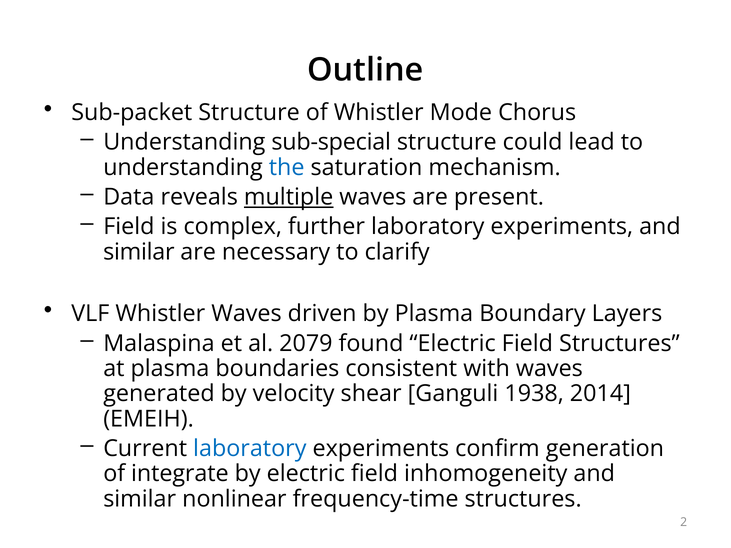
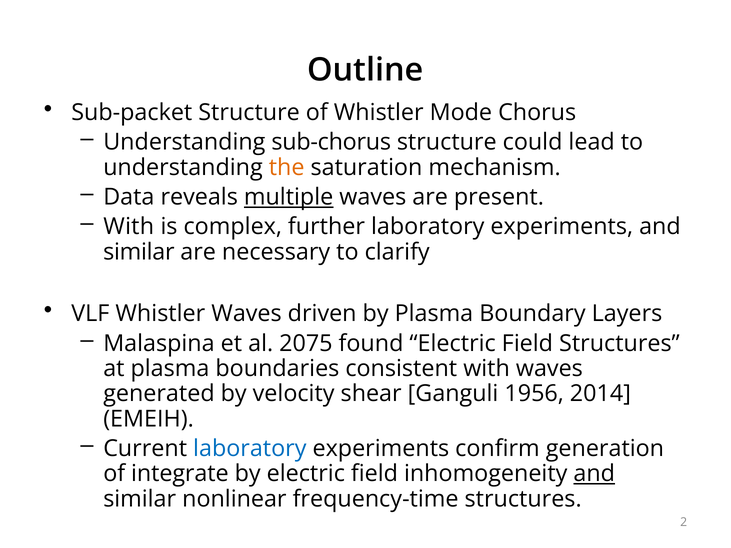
sub-special: sub-special -> sub-chorus
the colour: blue -> orange
Field at (129, 227): Field -> With
2079: 2079 -> 2075
1938: 1938 -> 1956
and at (594, 474) underline: none -> present
